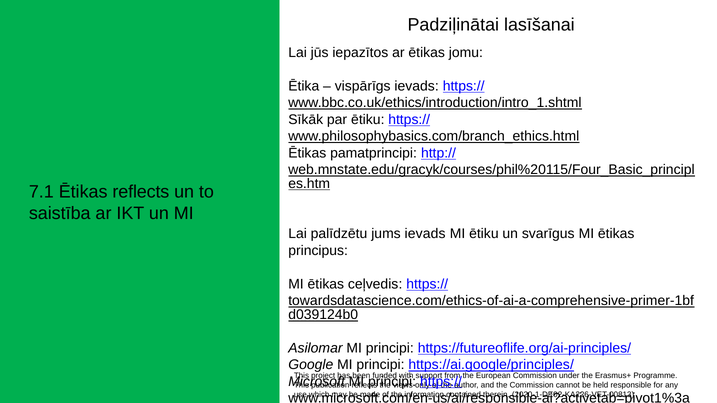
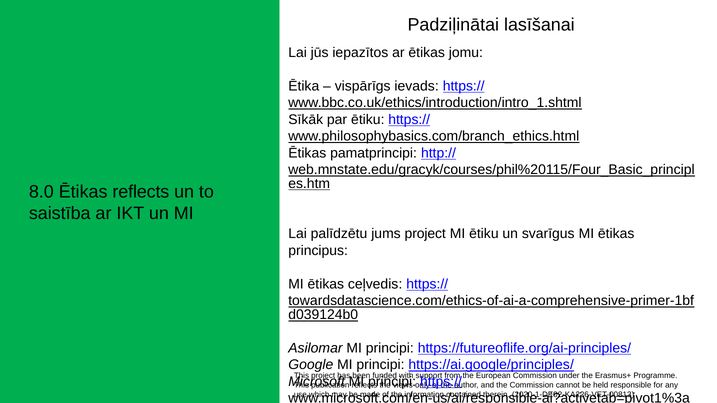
7.1: 7.1 -> 8.0
jums ievads: ievads -> project
